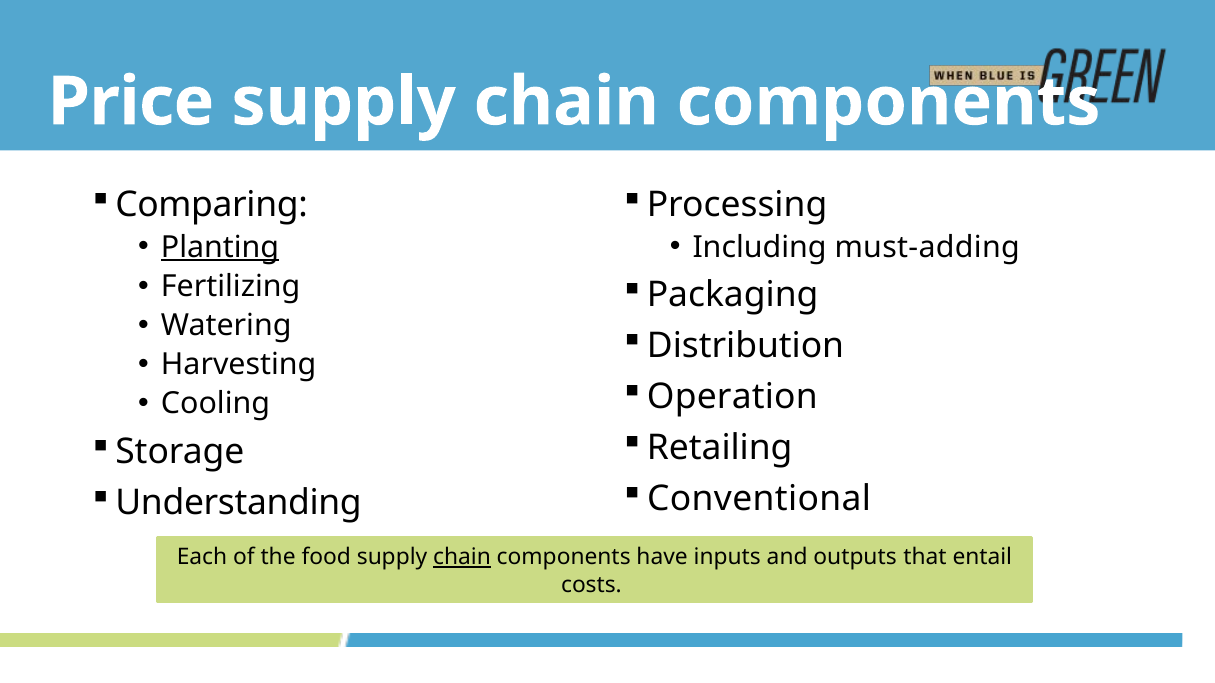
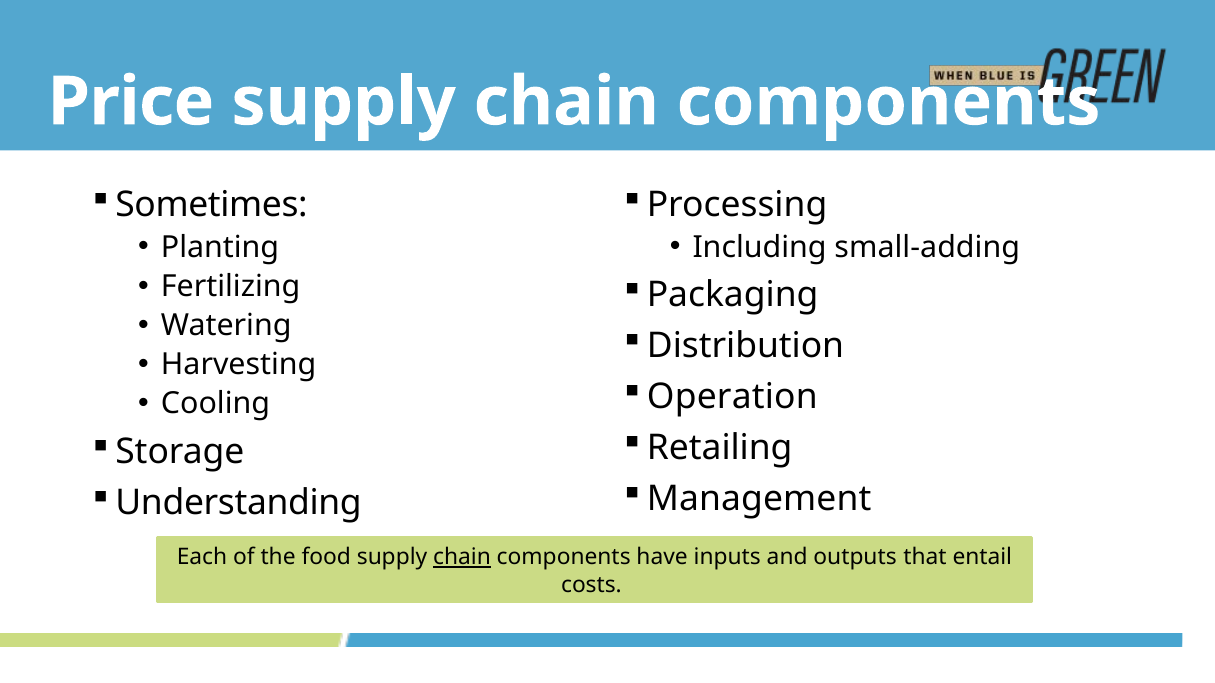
Comparing: Comparing -> Sometimes
Planting underline: present -> none
must-adding: must-adding -> small-adding
Conventional: Conventional -> Management
